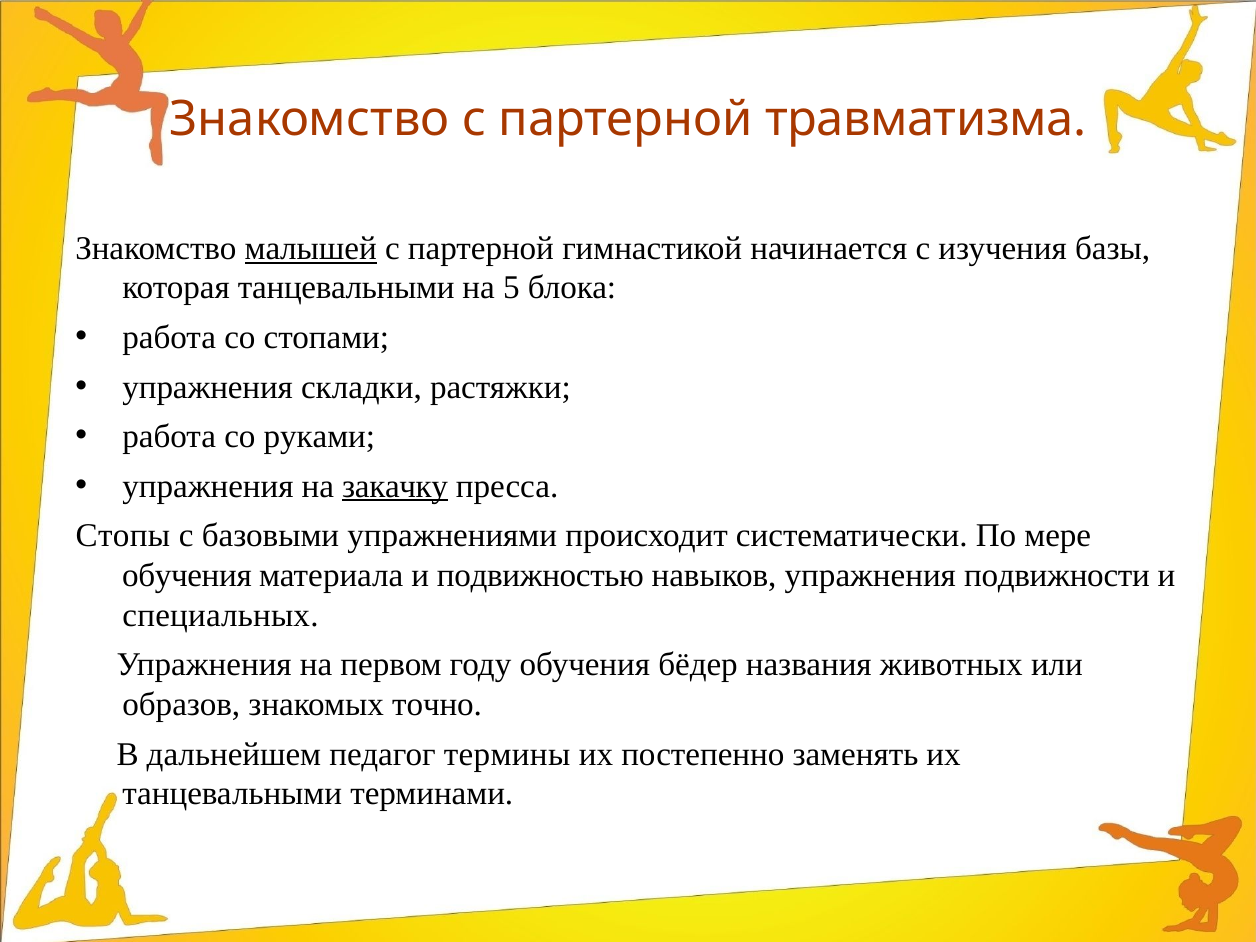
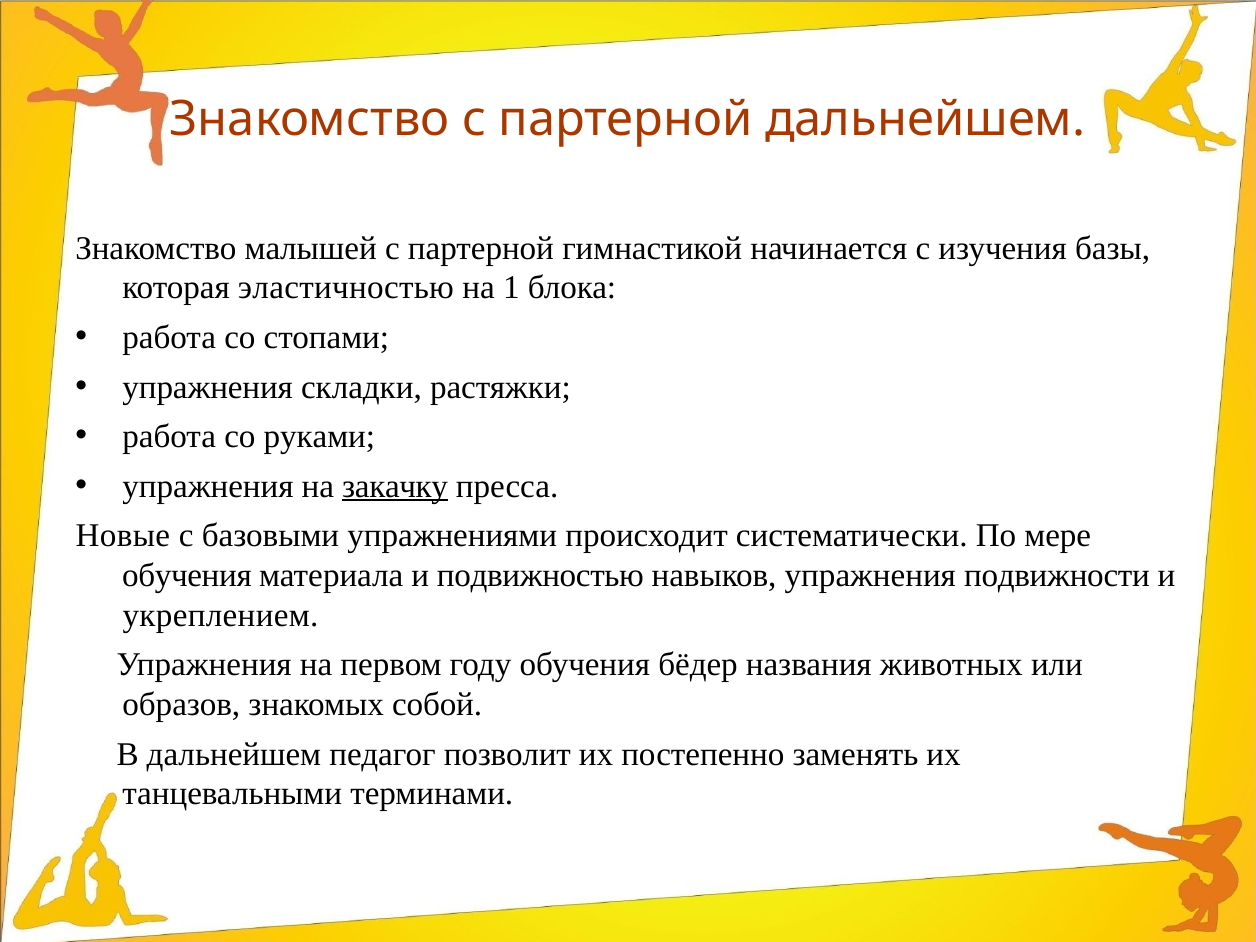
партерной травматизма: травматизма -> дальнейшем
малышей underline: present -> none
которая танцевальными: танцевальными -> эластичностью
5: 5 -> 1
Стопы: Стопы -> Новые
специальных: специальных -> укреплением
точно: точно -> собой
термины: термины -> позволит
